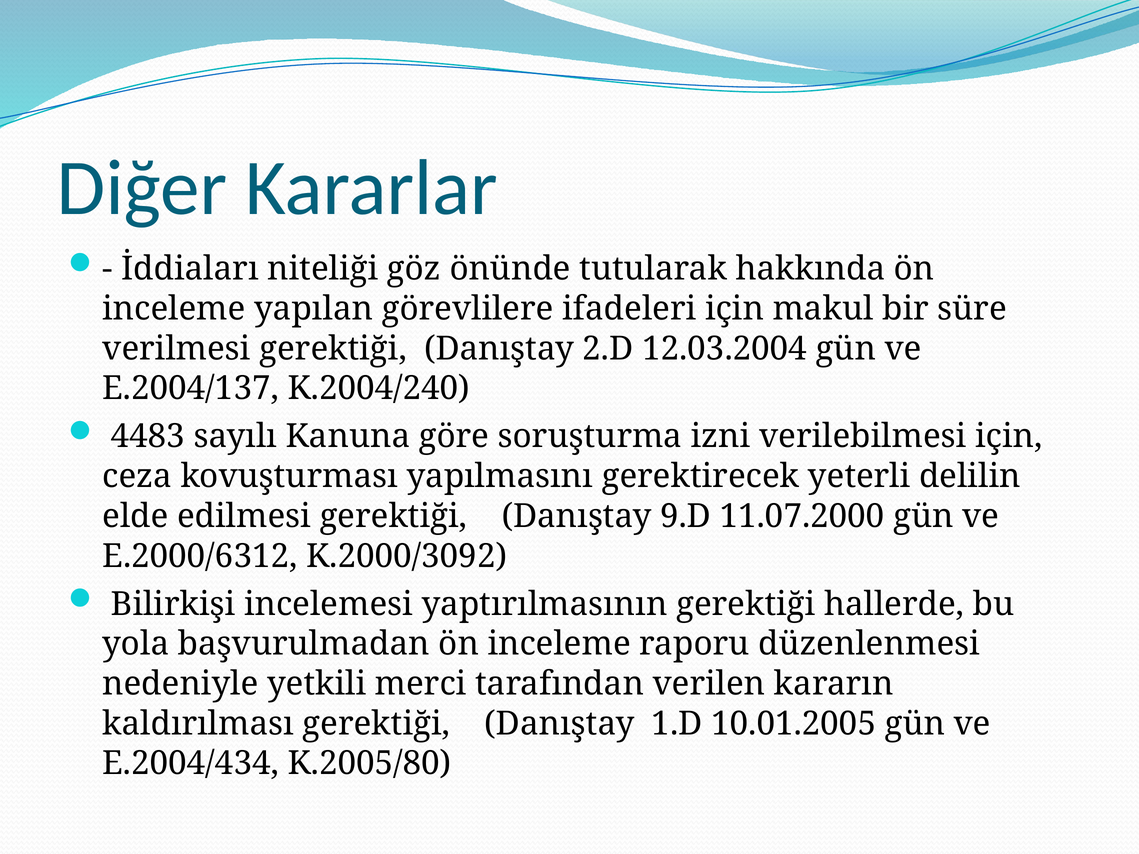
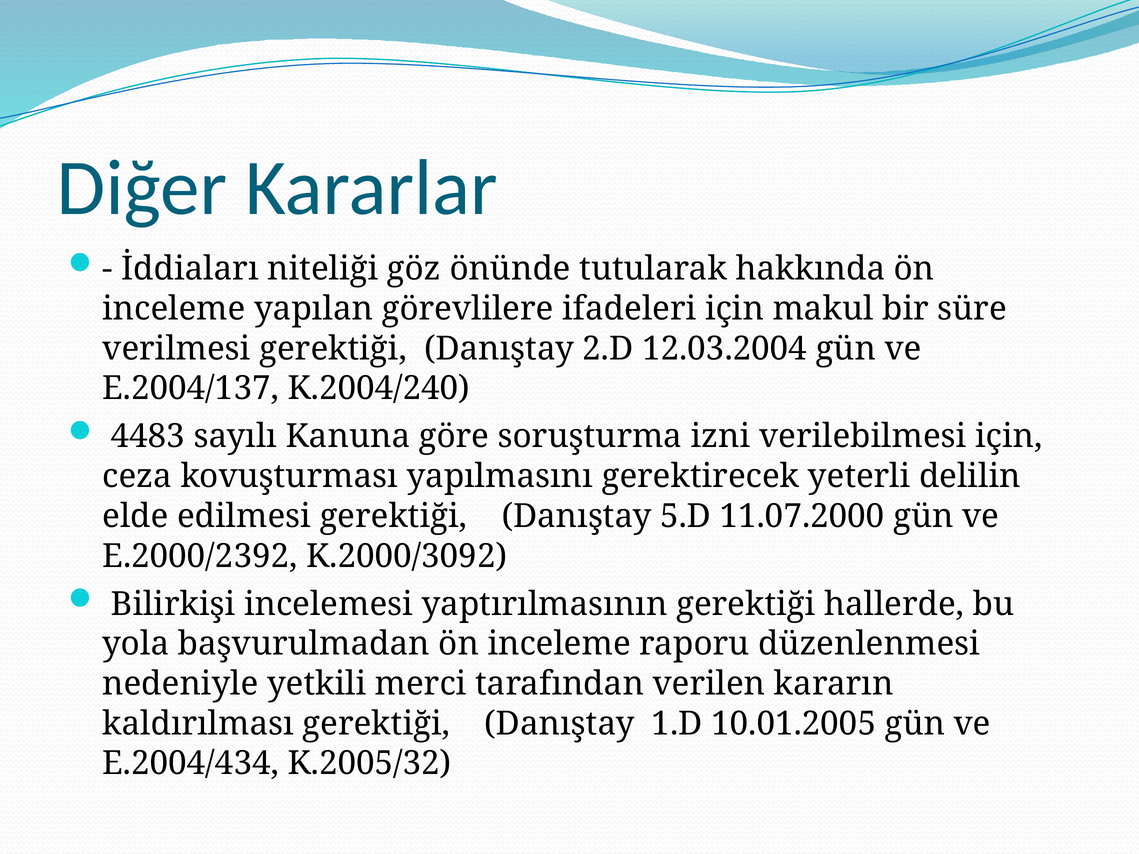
9.D: 9.D -> 5.D
E.2000/6312: E.2000/6312 -> E.2000/2392
K.2005/80: K.2005/80 -> K.2005/32
